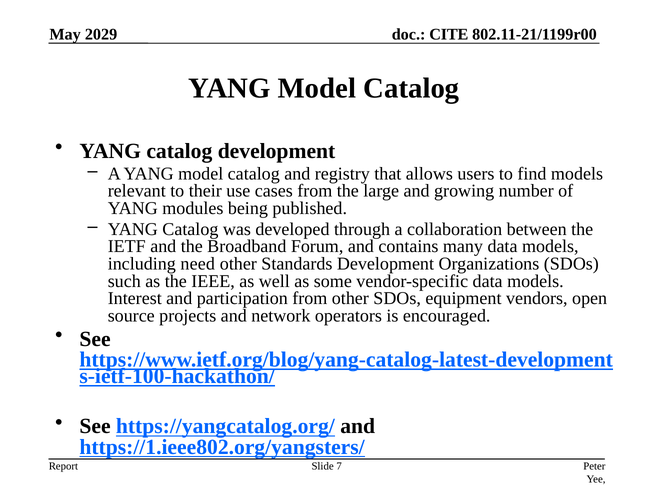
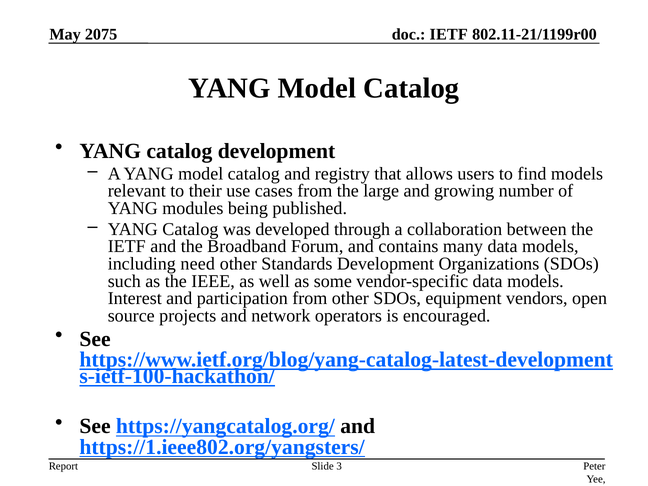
2029: 2029 -> 2075
CITE at (449, 35): CITE -> IETF
7: 7 -> 3
